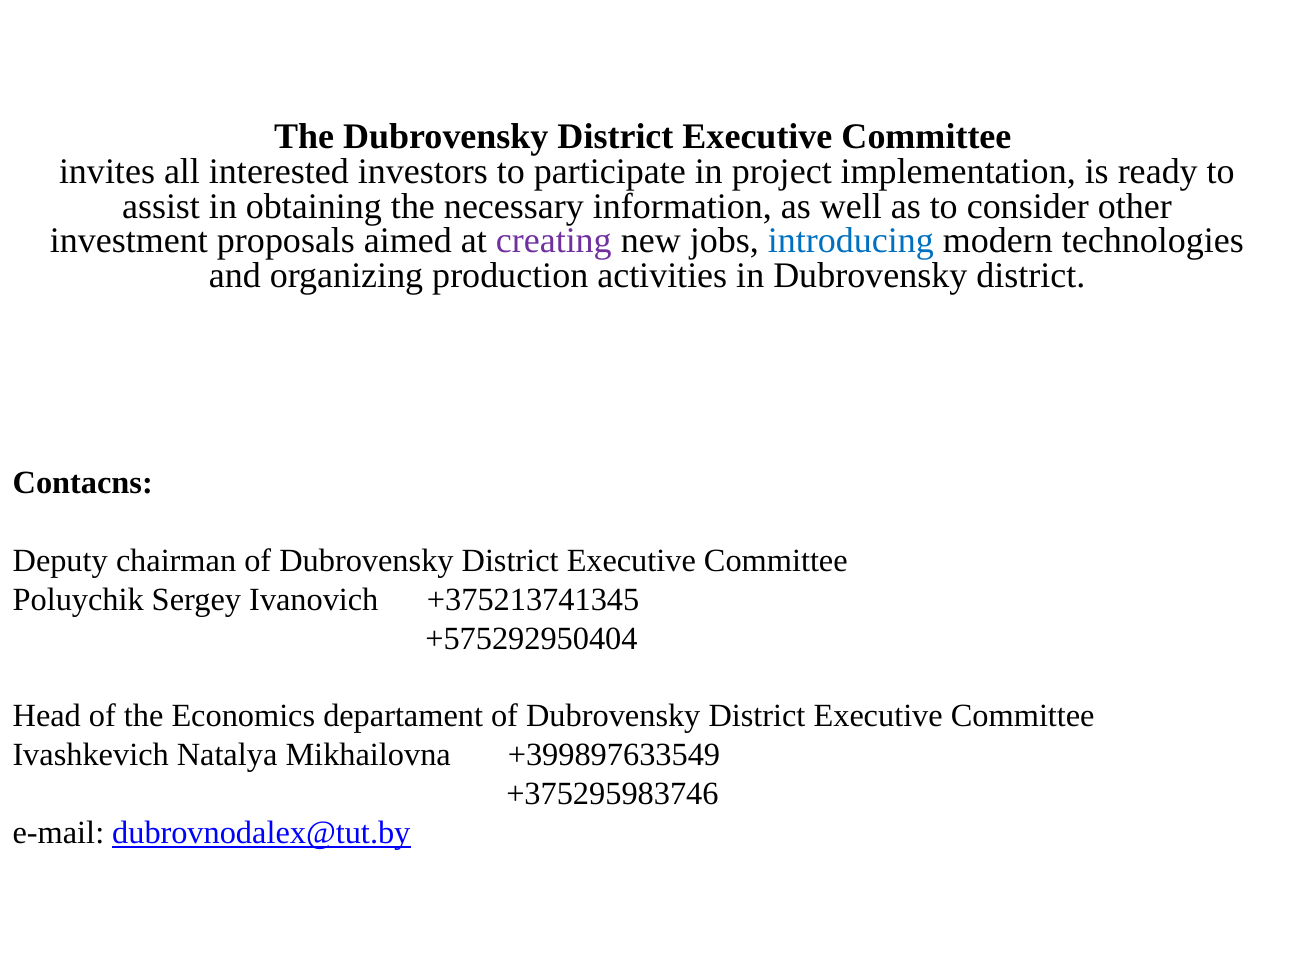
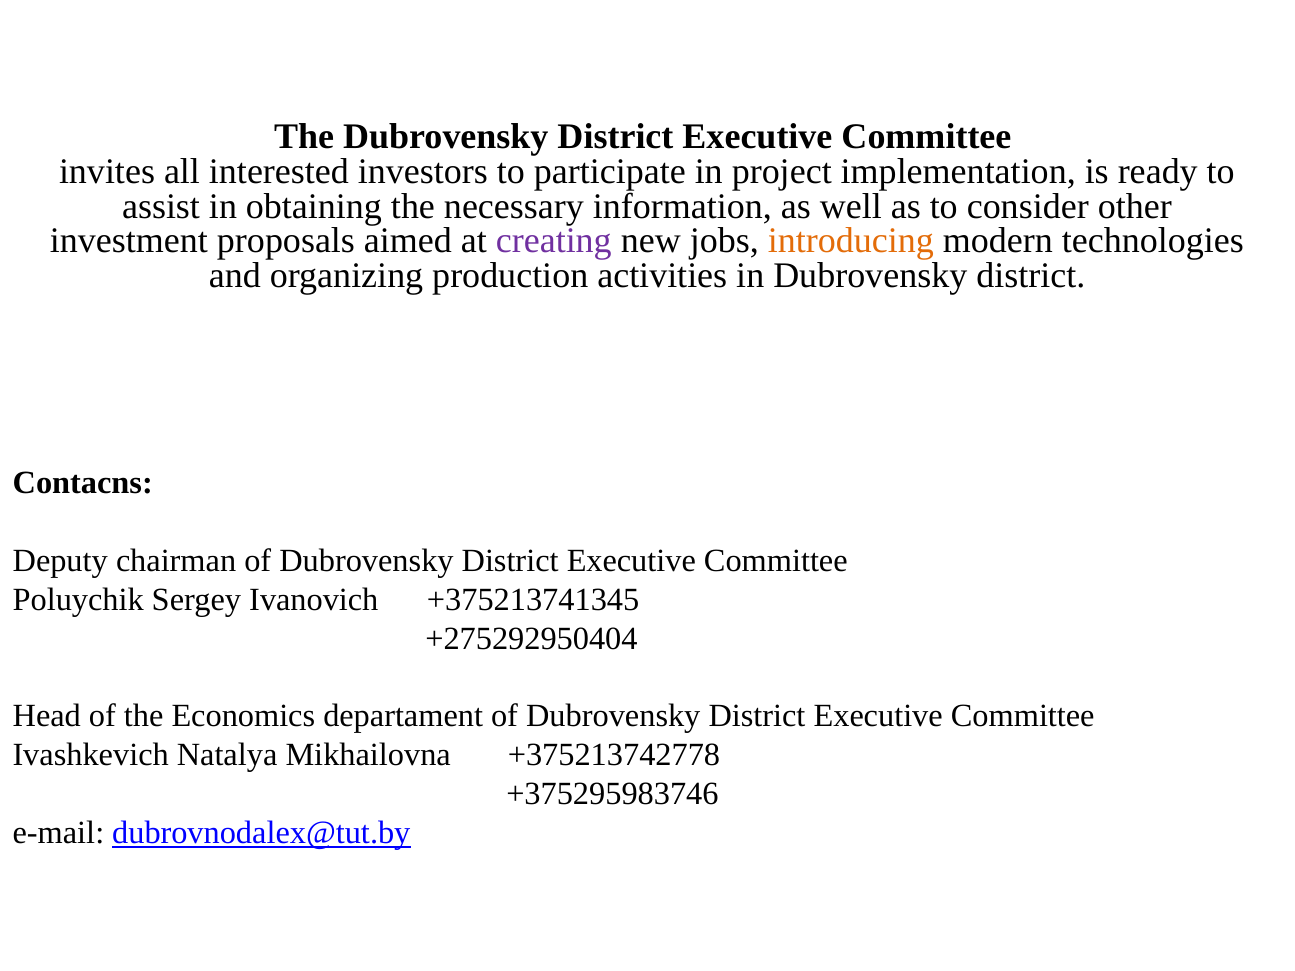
introducing colour: blue -> orange
+575292950404: +575292950404 -> +275292950404
+399897633549: +399897633549 -> +375213742778
